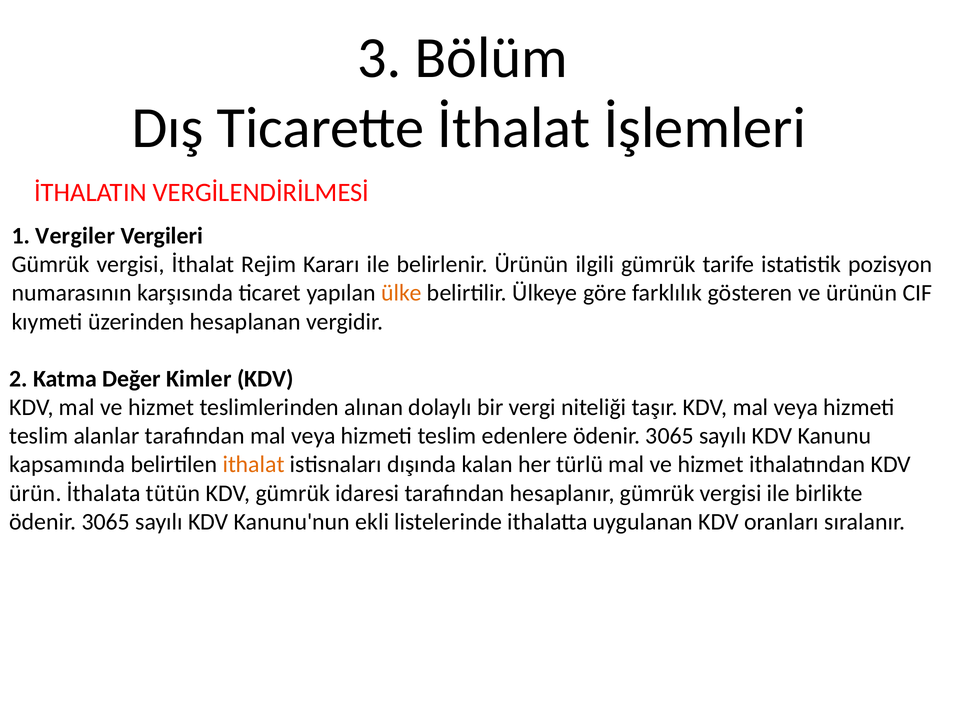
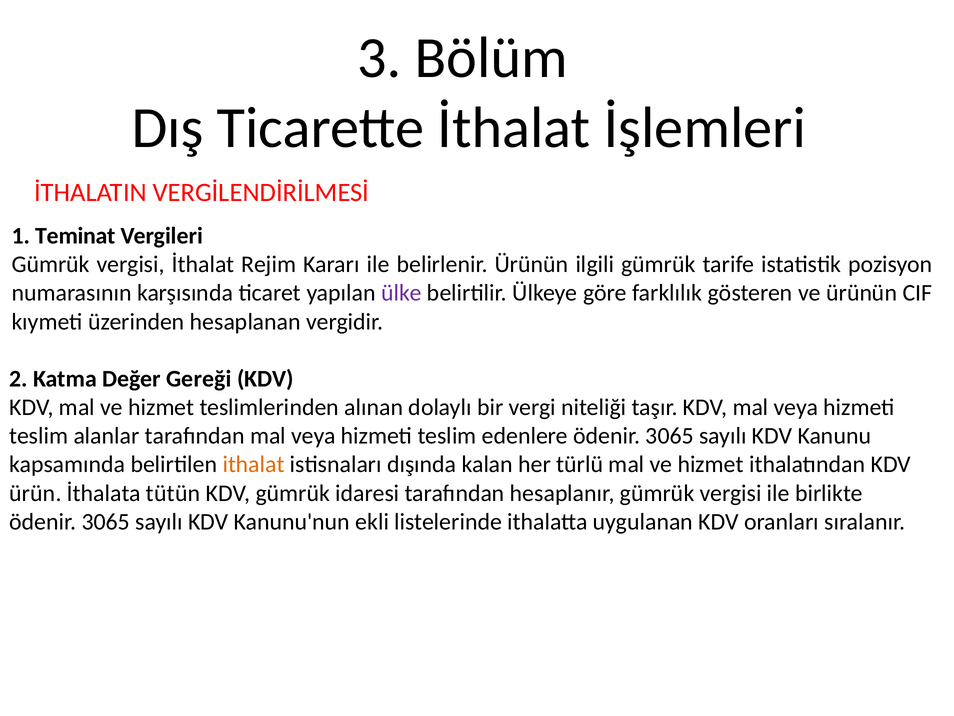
Vergiler: Vergiler -> Teminat
ülke colour: orange -> purple
Kimler: Kimler -> Gereği
